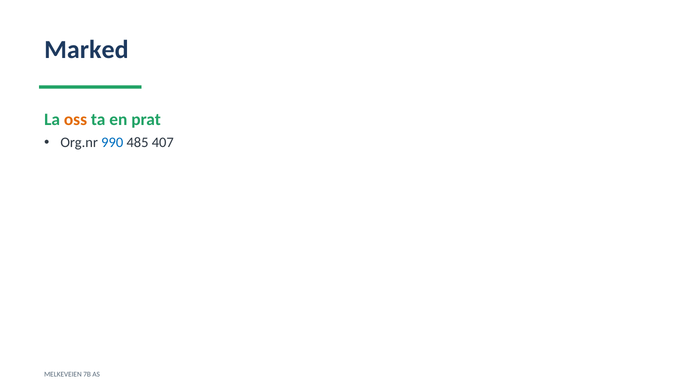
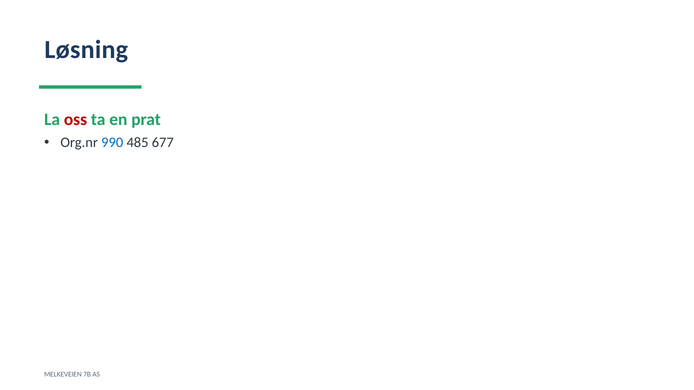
Marked: Marked -> Løsning
oss colour: orange -> red
407: 407 -> 677
